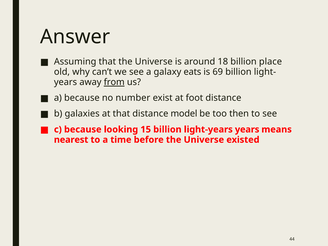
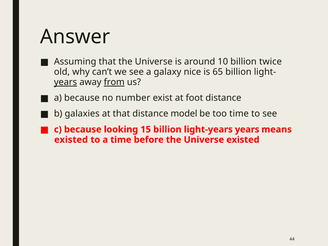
18: 18 -> 10
place: place -> twice
eats: eats -> nice
69: 69 -> 65
years at (65, 82) underline: none -> present
too then: then -> time
nearest at (71, 140): nearest -> existed
